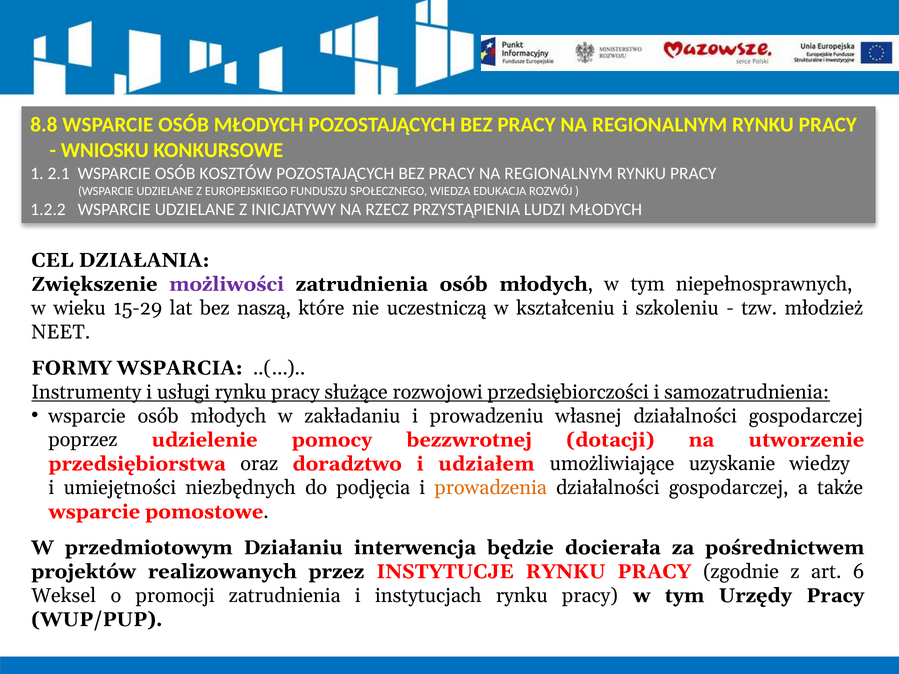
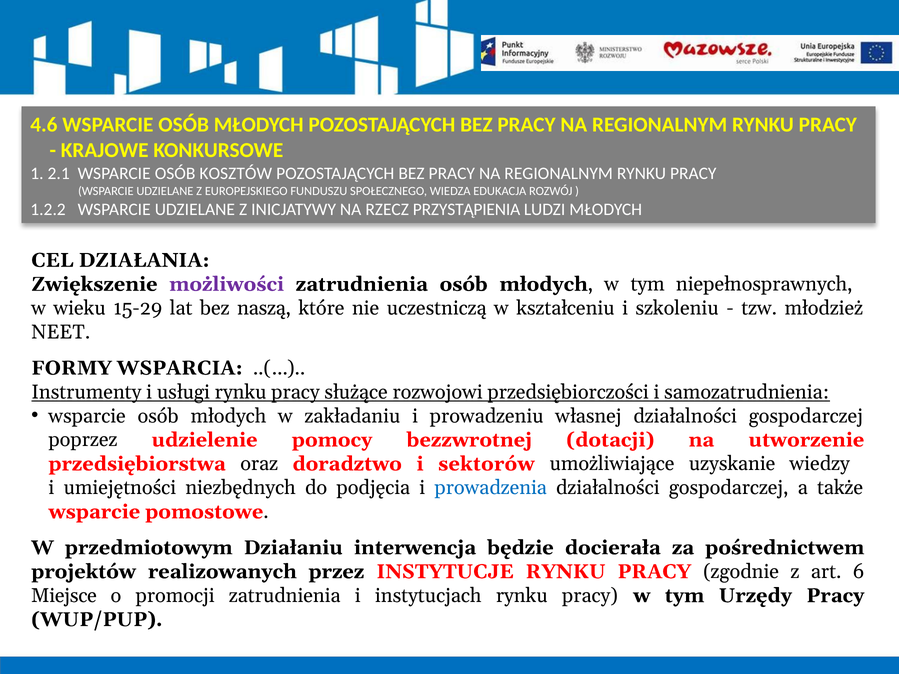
8.8: 8.8 -> 4.6
WNIOSKU: WNIOSKU -> KRAJOWE
udziałem: udziałem -> sektorów
prowadzenia colour: orange -> blue
Weksel: Weksel -> Miejsce
